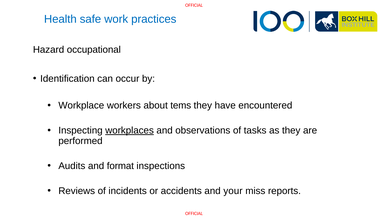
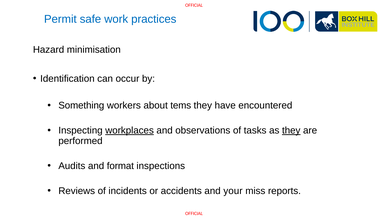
Health: Health -> Permit
occupational: occupational -> minimisation
Workplace: Workplace -> Something
they at (291, 131) underline: none -> present
